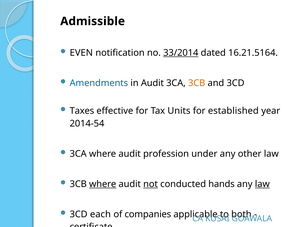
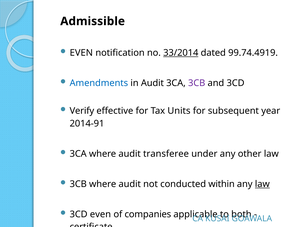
16.21.5164: 16.21.5164 -> 99.74.4919
3CB at (197, 83) colour: orange -> purple
Taxes: Taxes -> Verify
established: established -> subsequent
2014-54: 2014-54 -> 2014-91
profession: profession -> transferee
where at (103, 184) underline: present -> none
not underline: present -> none
hands: hands -> within
3CD each: each -> even
